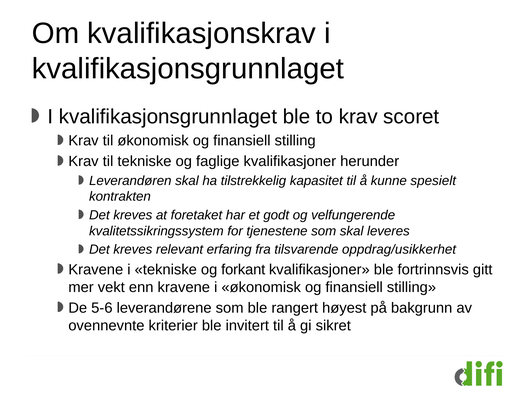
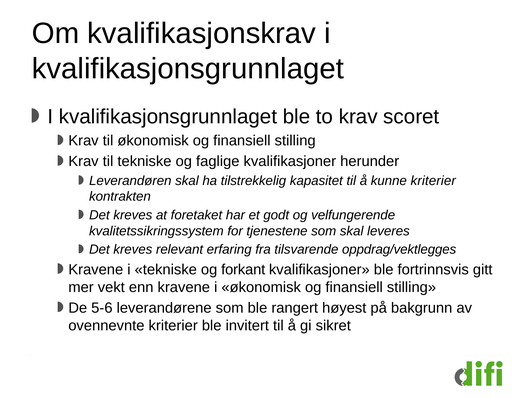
kunne spesielt: spesielt -> kriterier
oppdrag/usikkerhet: oppdrag/usikkerhet -> oppdrag/vektlegges
